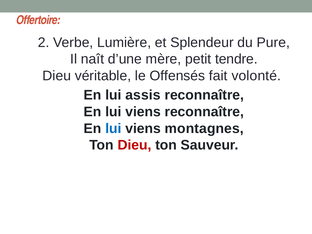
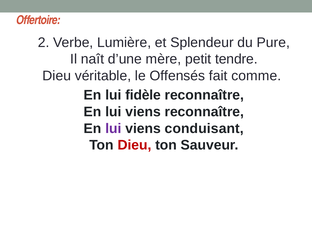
volonté: volonté -> comme
assis: assis -> fidèle
lui at (113, 128) colour: blue -> purple
montagnes: montagnes -> conduisant
